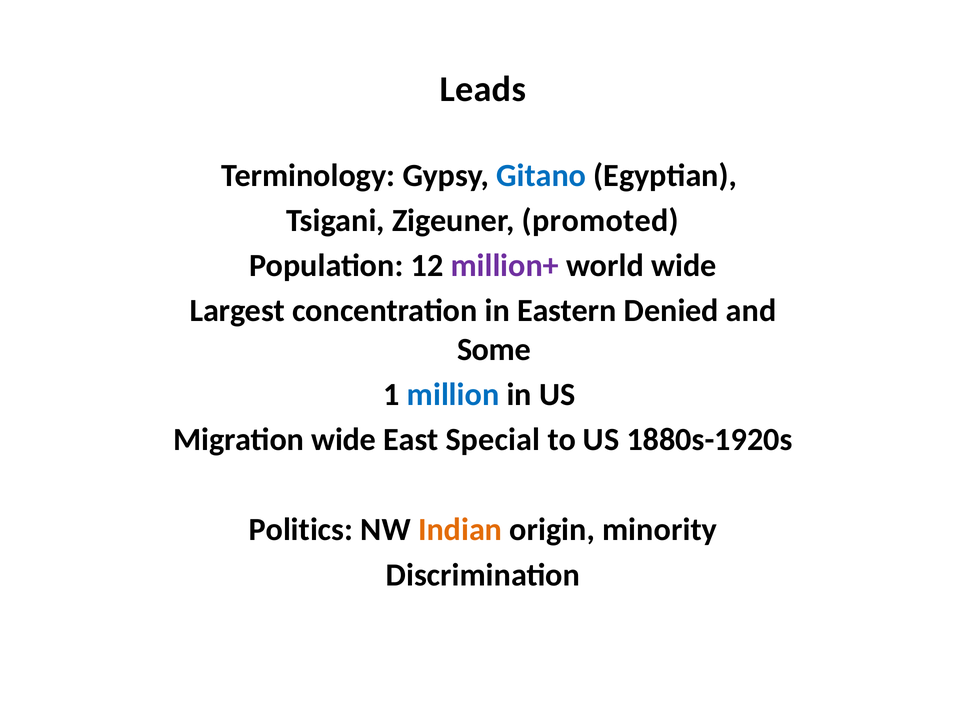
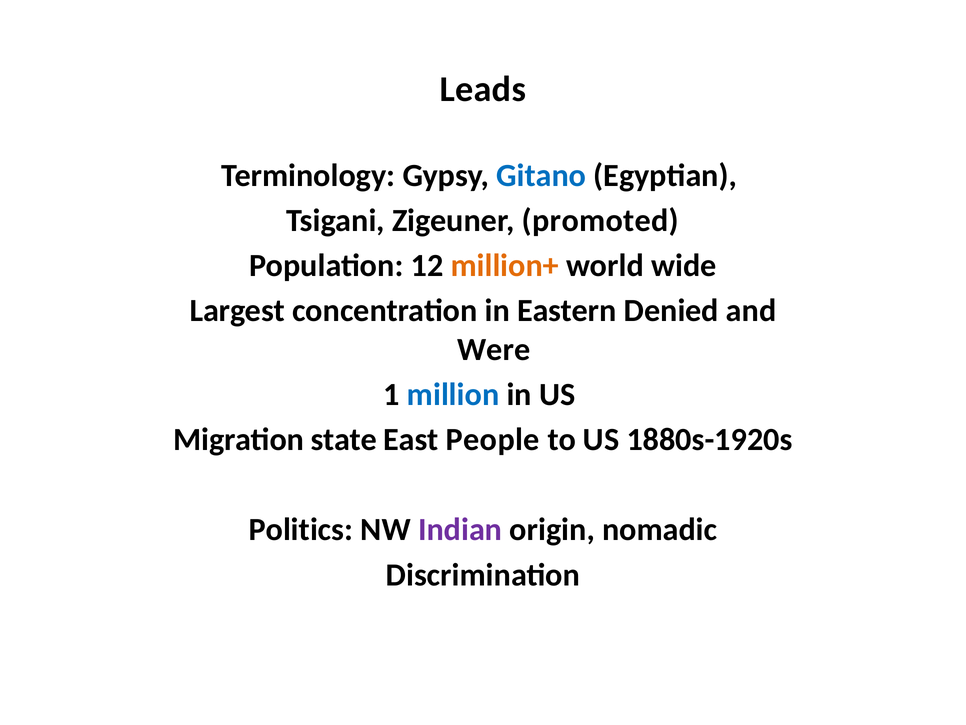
million+ colour: purple -> orange
Some: Some -> Were
Migration wide: wide -> state
Special: Special -> People
Indian colour: orange -> purple
minority: minority -> nomadic
